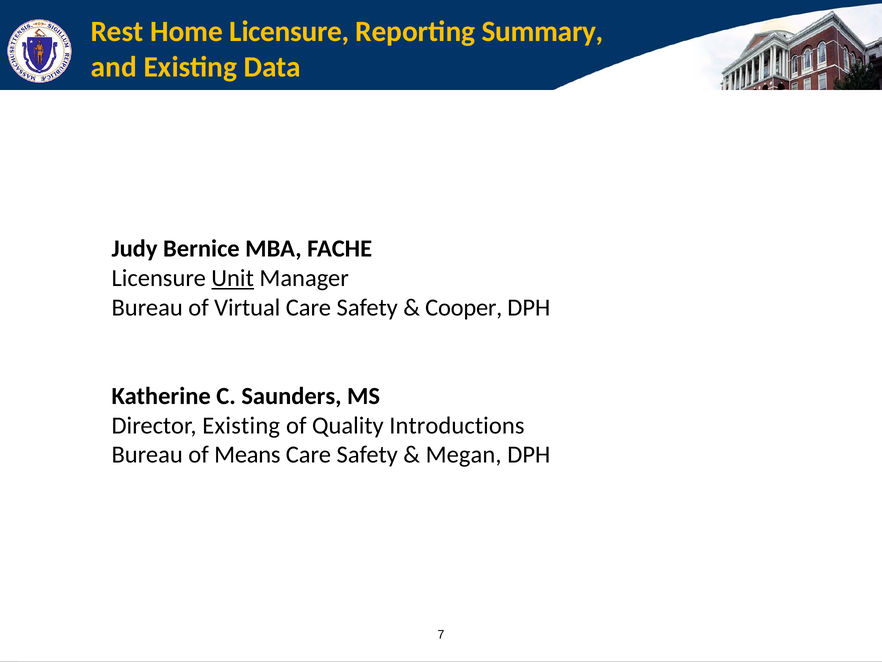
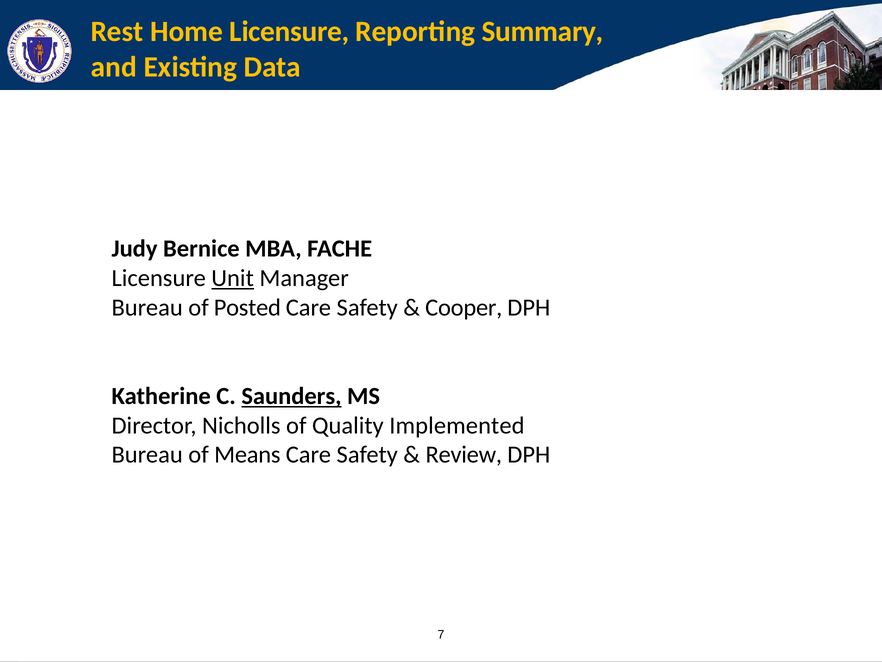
Virtual: Virtual -> Posted
Saunders underline: none -> present
Director Existing: Existing -> Nicholls
Introductions: Introductions -> Implemented
Megan: Megan -> Review
